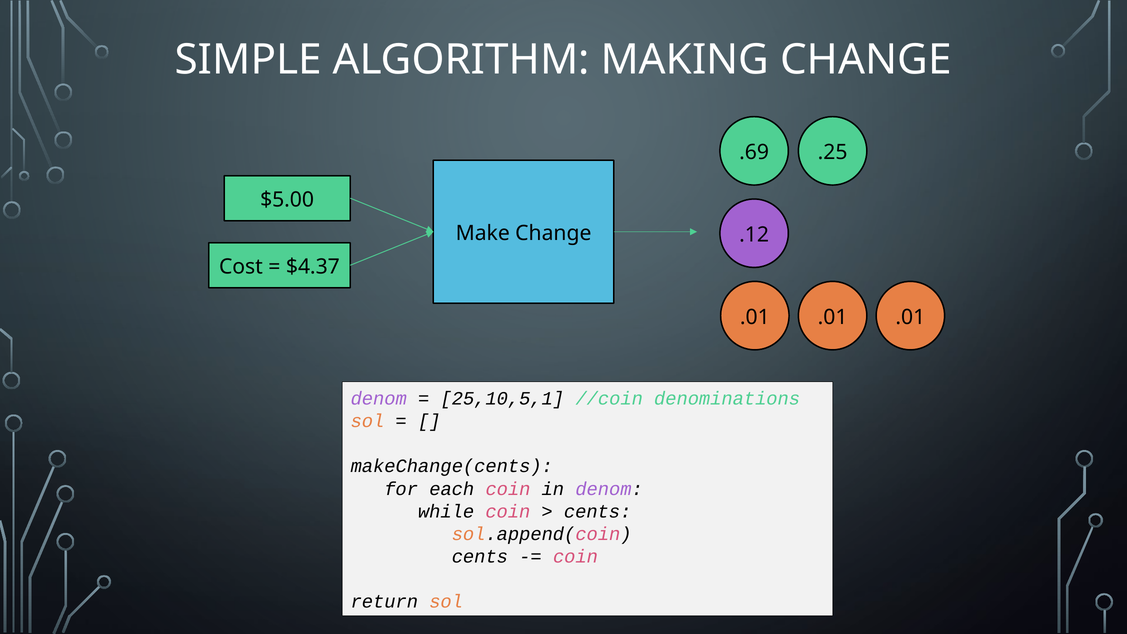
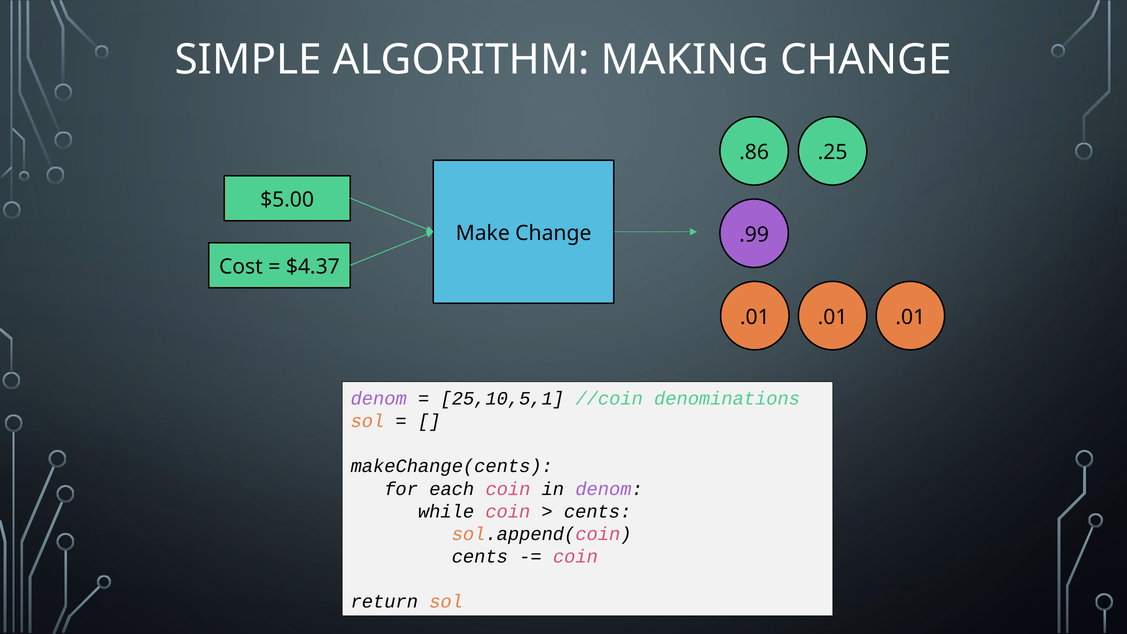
.69: .69 -> .86
.12: .12 -> .99
